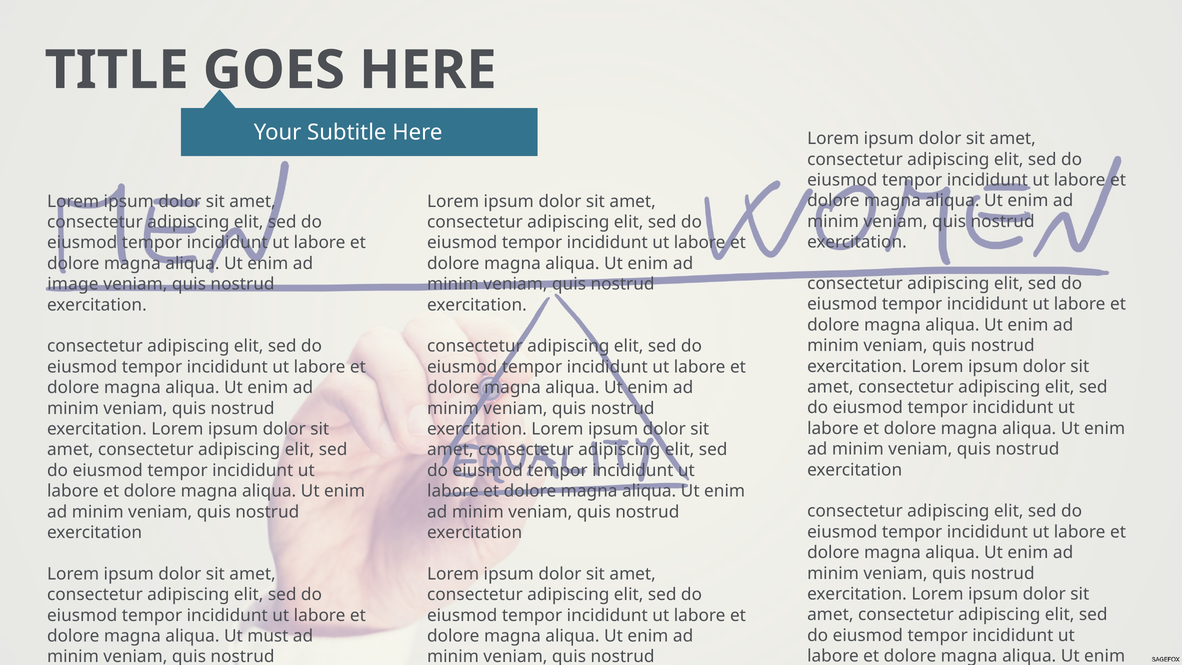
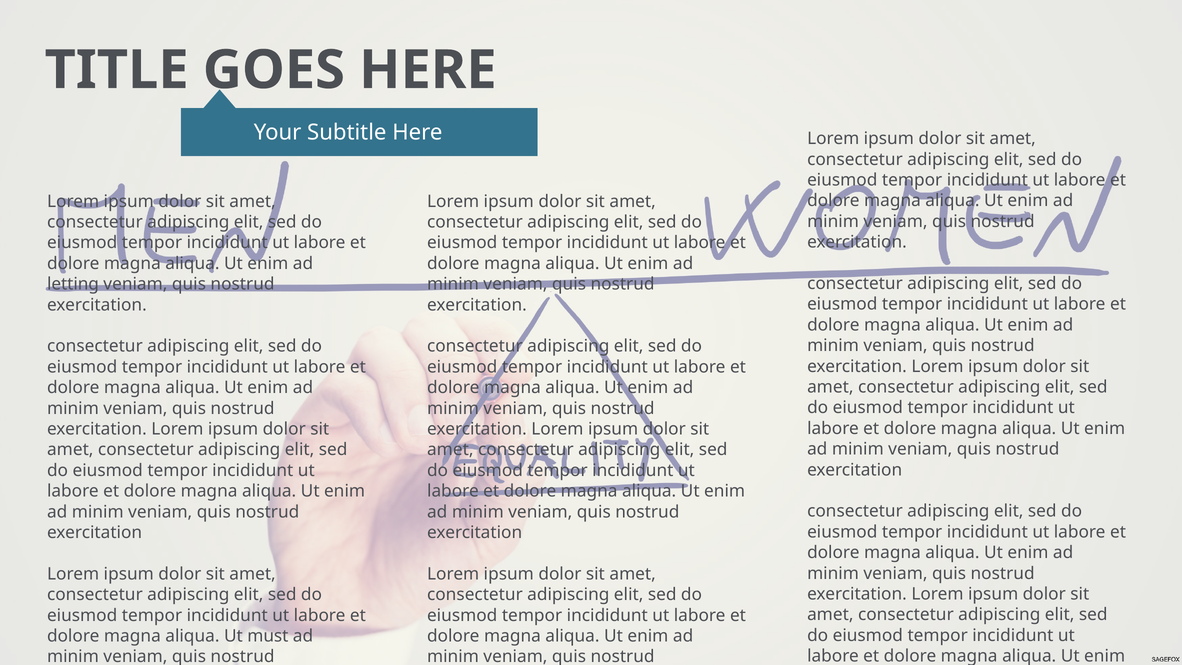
image: image -> letting
